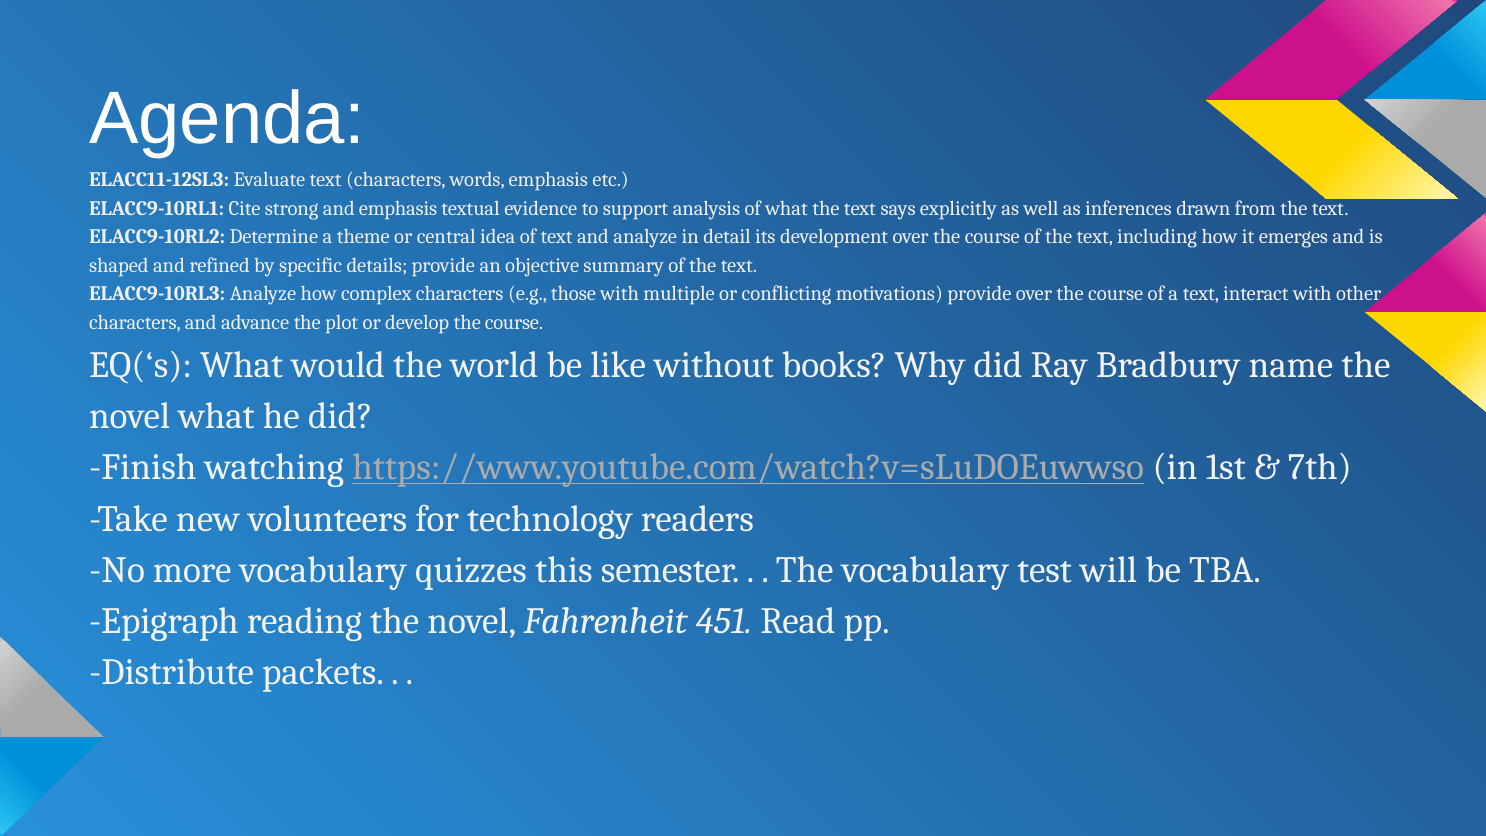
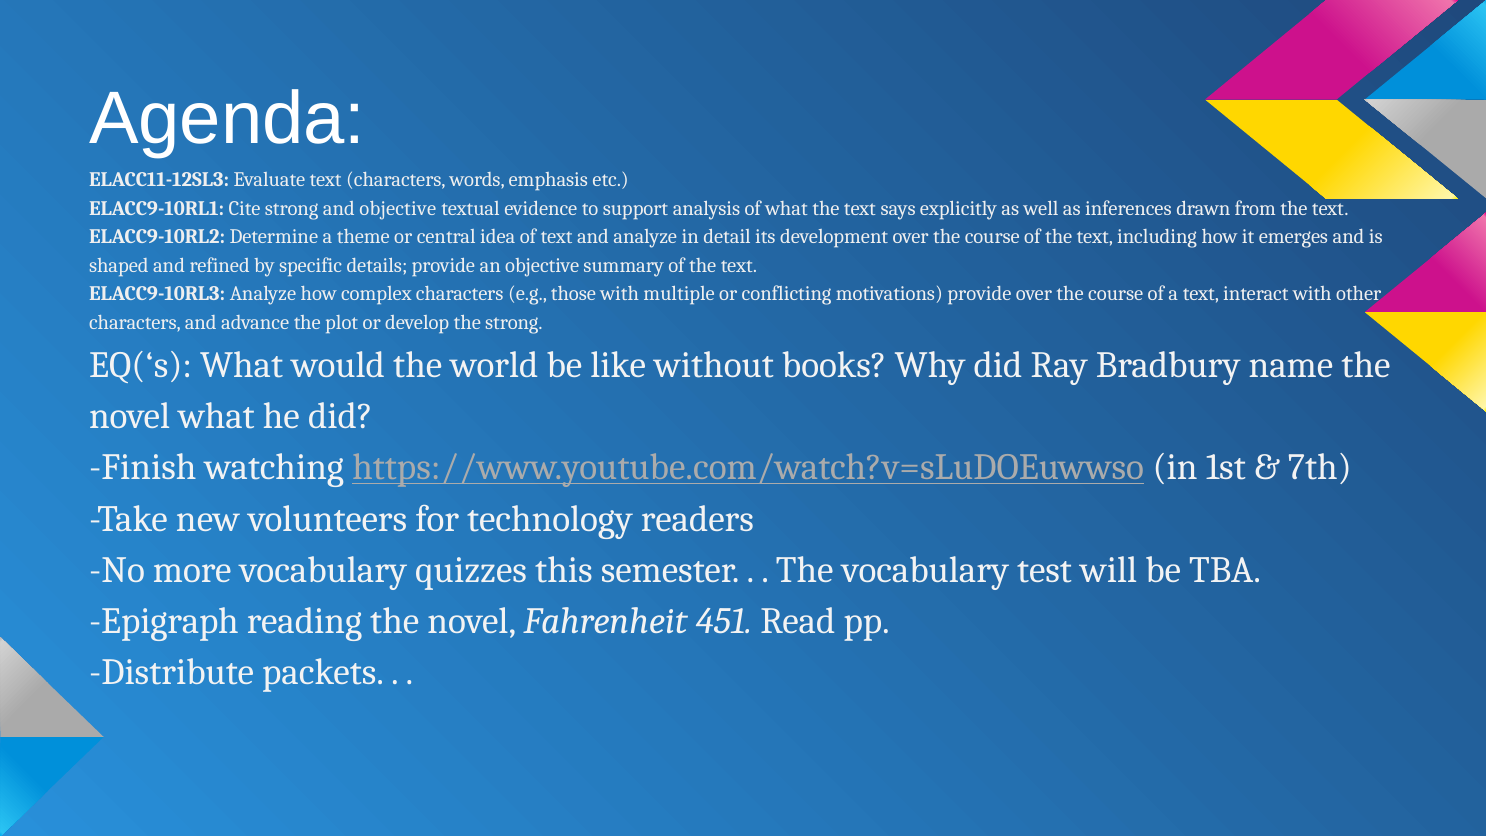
and emphasis: emphasis -> objective
develop the course: course -> strong
